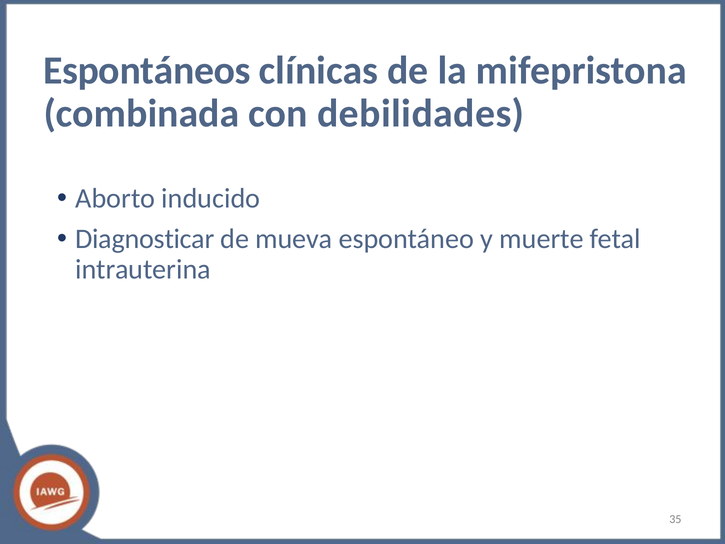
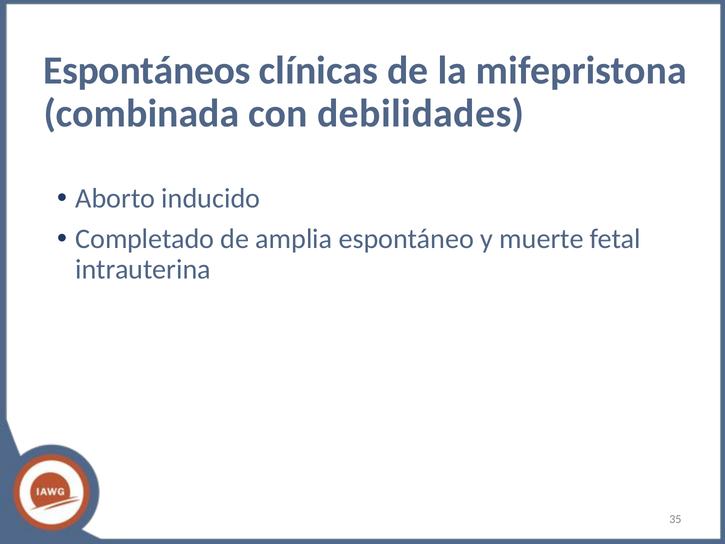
Diagnosticar: Diagnosticar -> Completado
mueva: mueva -> amplia
